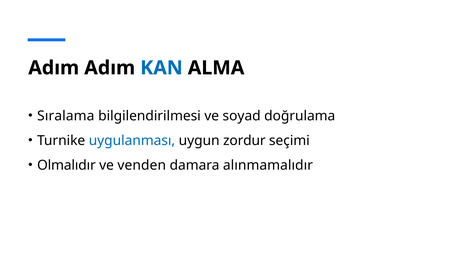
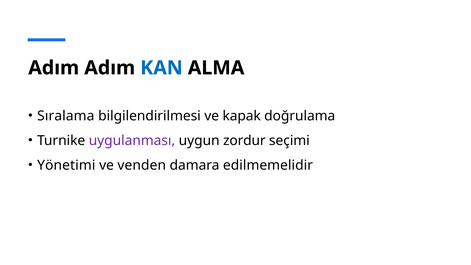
soyad: soyad -> kapak
uygulanması colour: blue -> purple
Olmalıdır: Olmalıdır -> Yönetimi
alınmamalıdır: alınmamalıdır -> edilmemelidir
